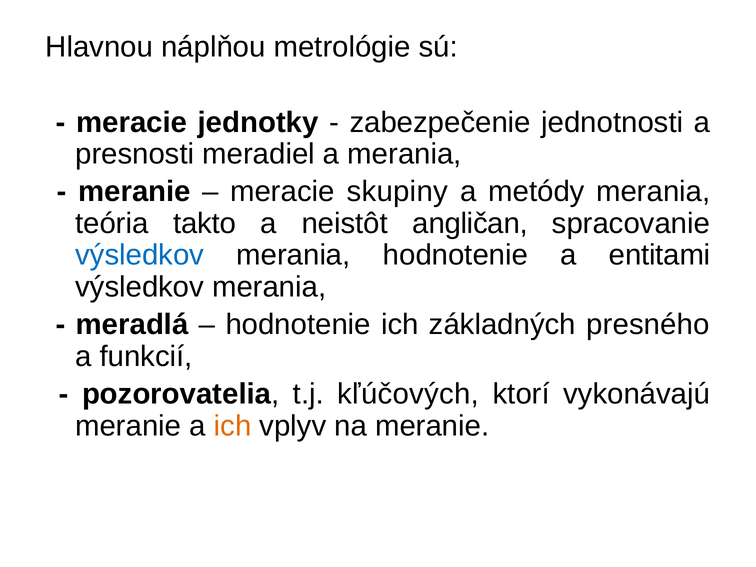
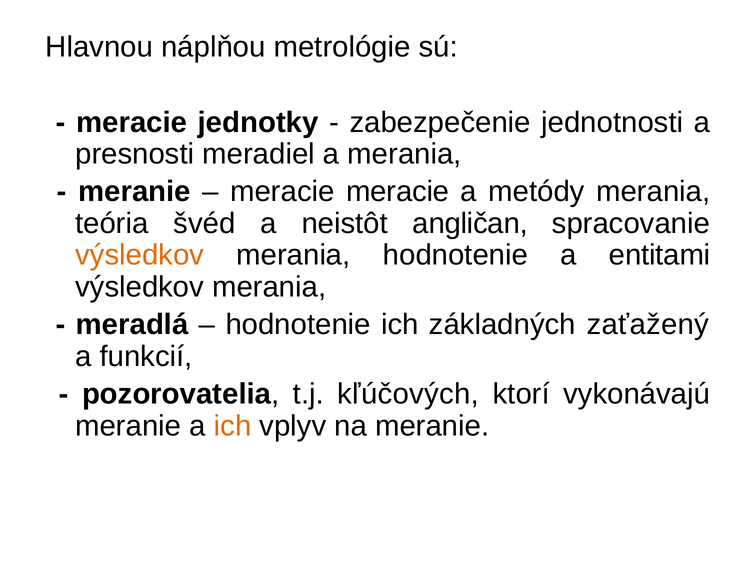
meracie skupiny: skupiny -> meracie
takto: takto -> švéd
výsledkov at (140, 255) colour: blue -> orange
presného: presného -> zaťažený
